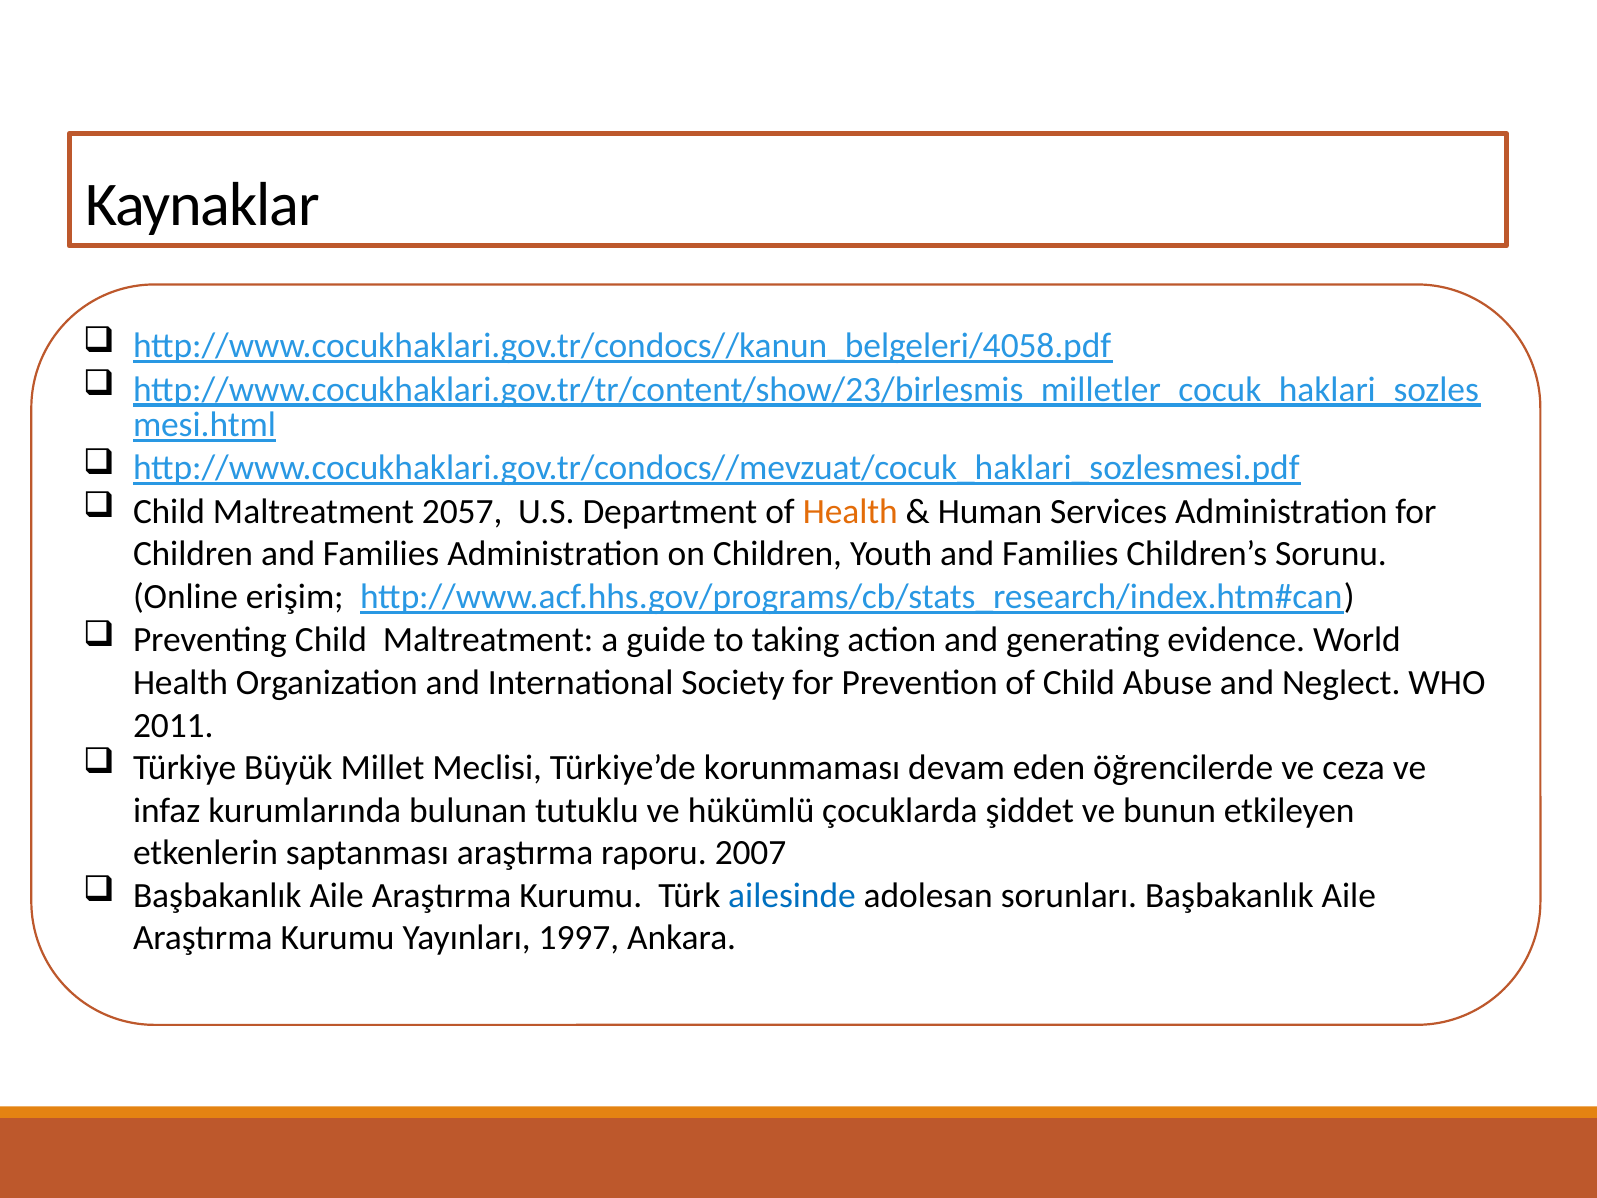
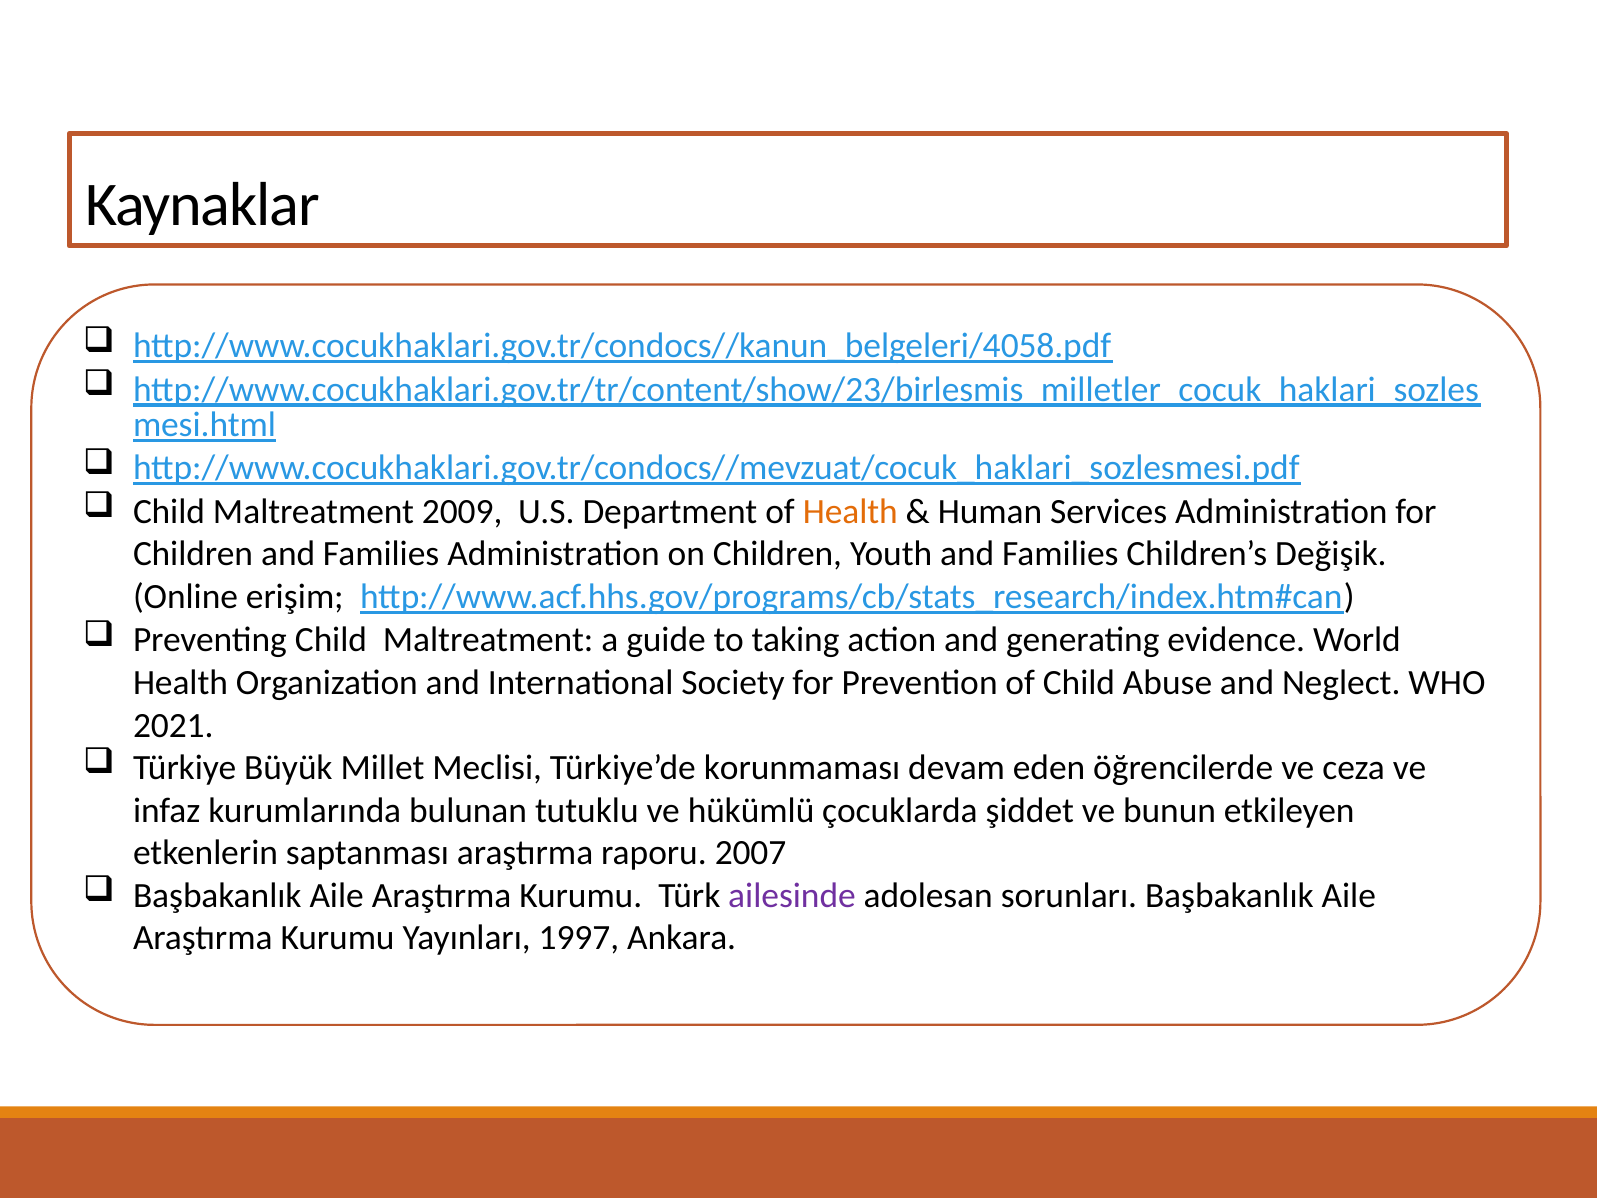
2057: 2057 -> 2009
Sorunu: Sorunu -> Değişik
2011: 2011 -> 2021
ailesinde colour: blue -> purple
